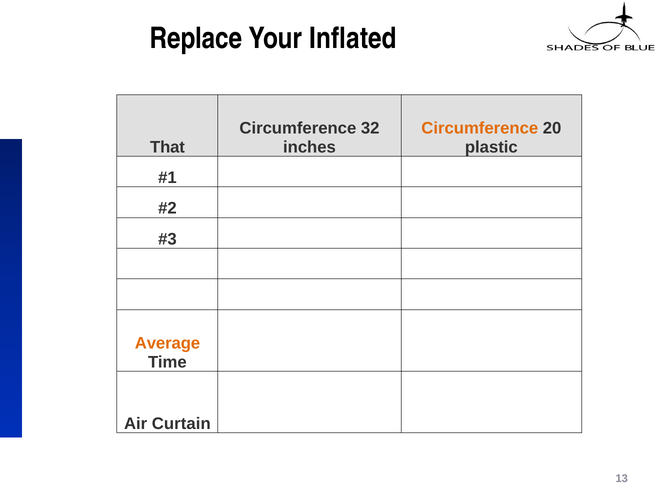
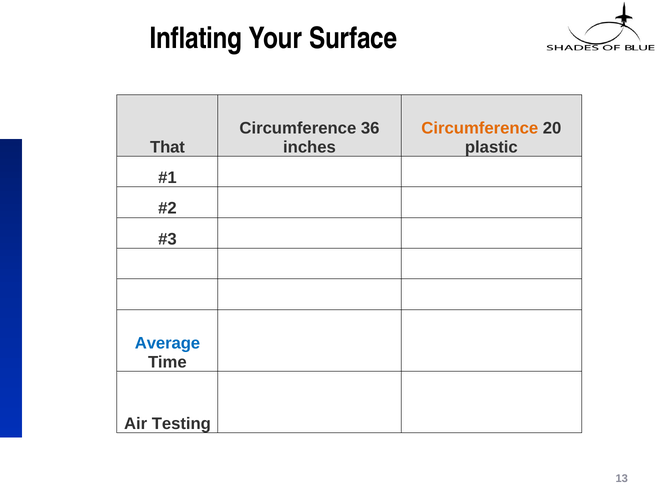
Replace: Replace -> Inflating
Inflated: Inflated -> Surface
32: 32 -> 36
Average colour: orange -> blue
Curtain: Curtain -> Testing
